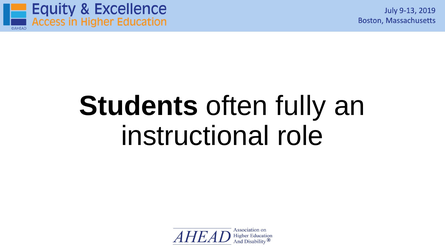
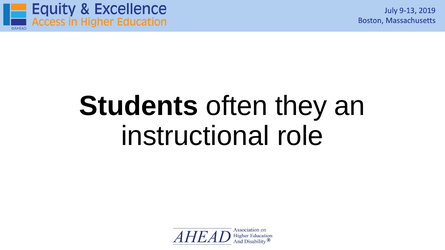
fully: fully -> they
